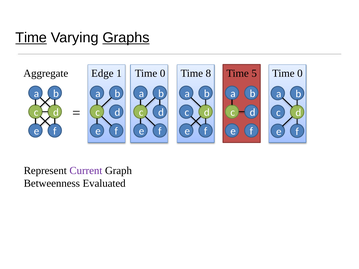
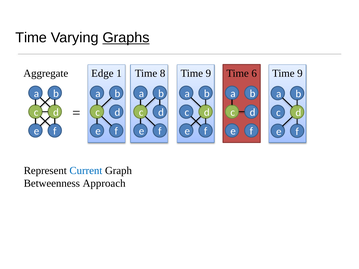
Time at (31, 38) underline: present -> none
1 Time 0: 0 -> 8
8 at (208, 73): 8 -> 9
5: 5 -> 6
0 at (300, 73): 0 -> 9
Current colour: purple -> blue
Evaluated: Evaluated -> Approach
